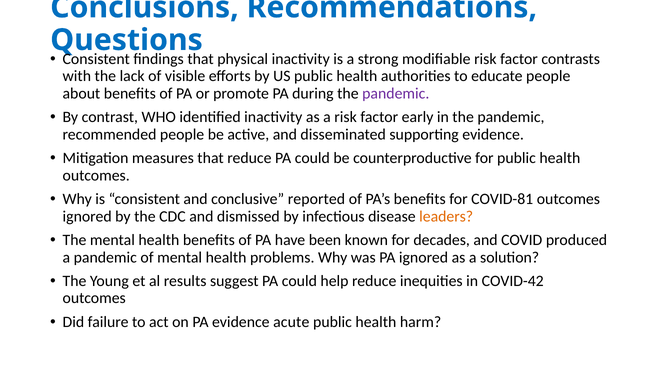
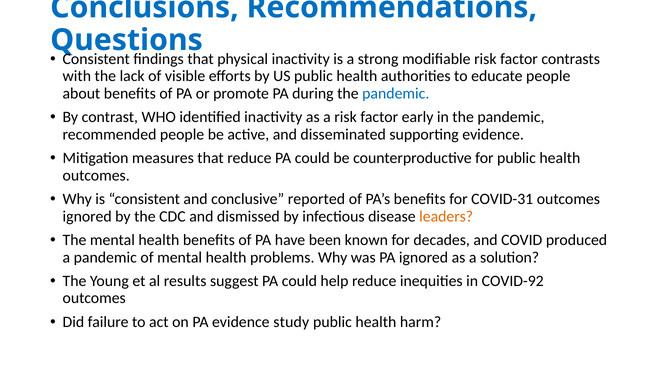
pandemic at (396, 93) colour: purple -> blue
COVID-81: COVID-81 -> COVID-31
COVID-42: COVID-42 -> COVID-92
acute: acute -> study
